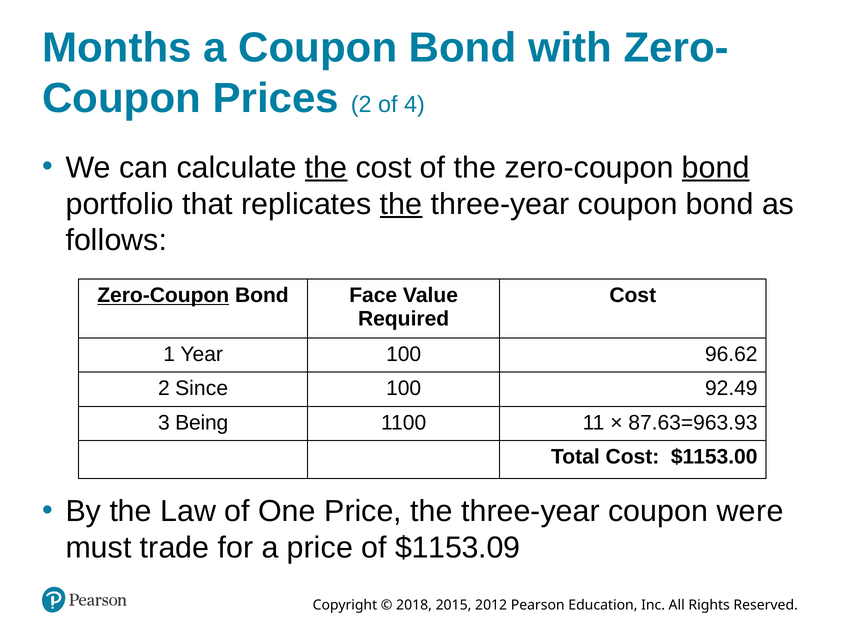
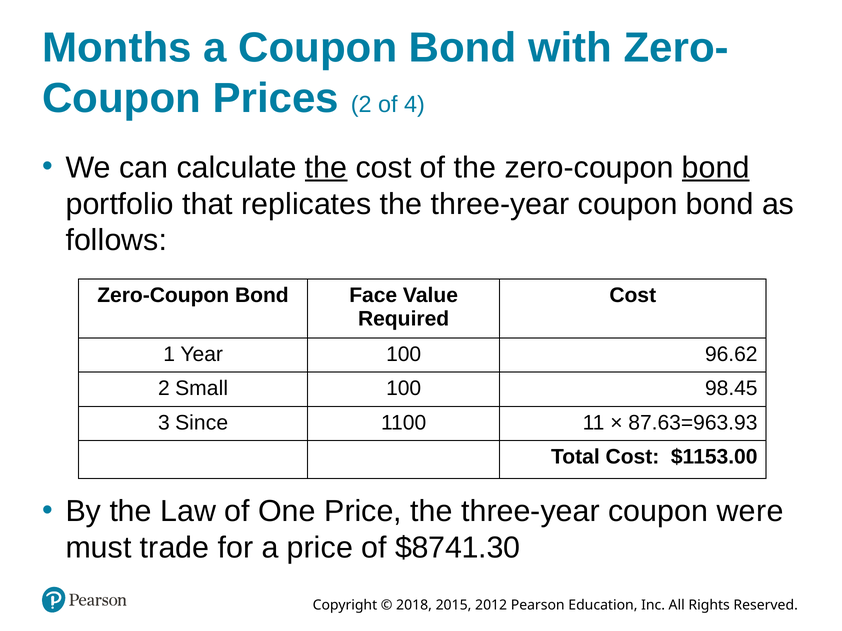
the at (401, 204) underline: present -> none
Zero-Coupon at (163, 296) underline: present -> none
Since: Since -> Small
92.49: 92.49 -> 98.45
Being: Being -> Since
$1153.09: $1153.09 -> $8741.30
